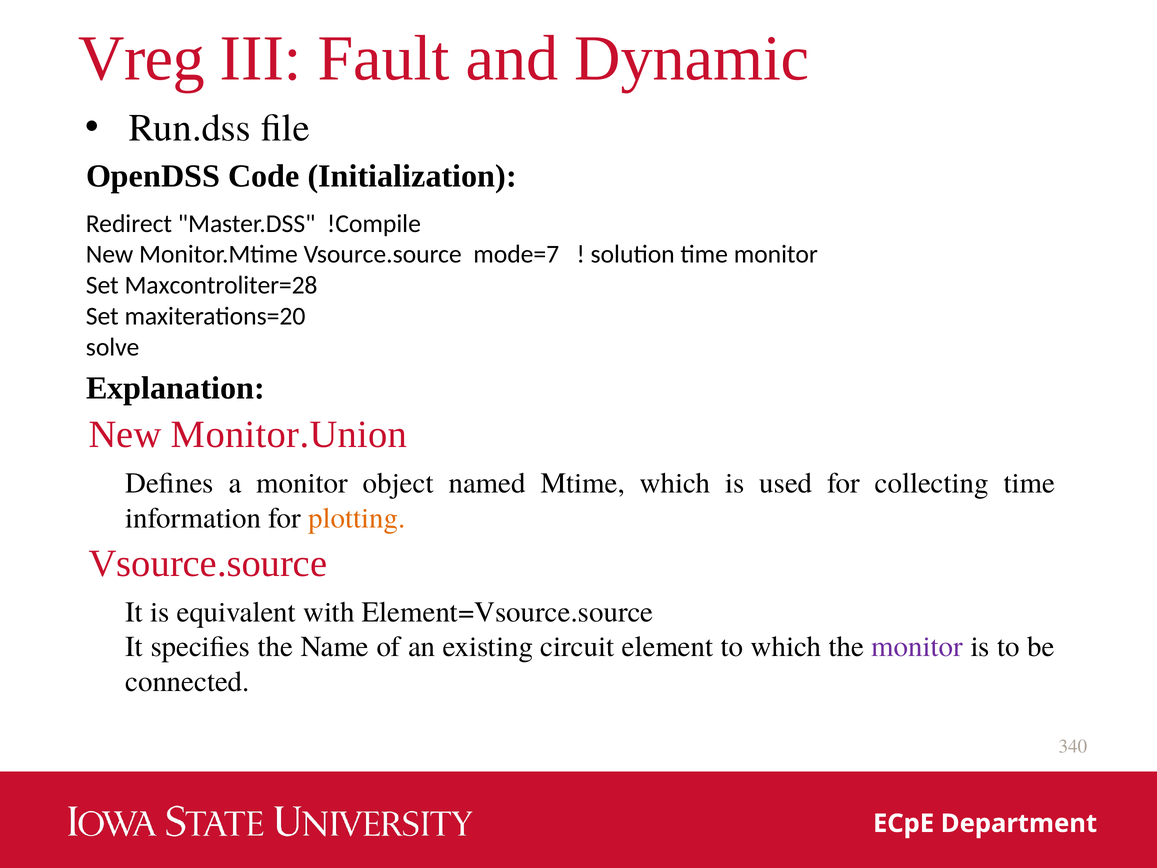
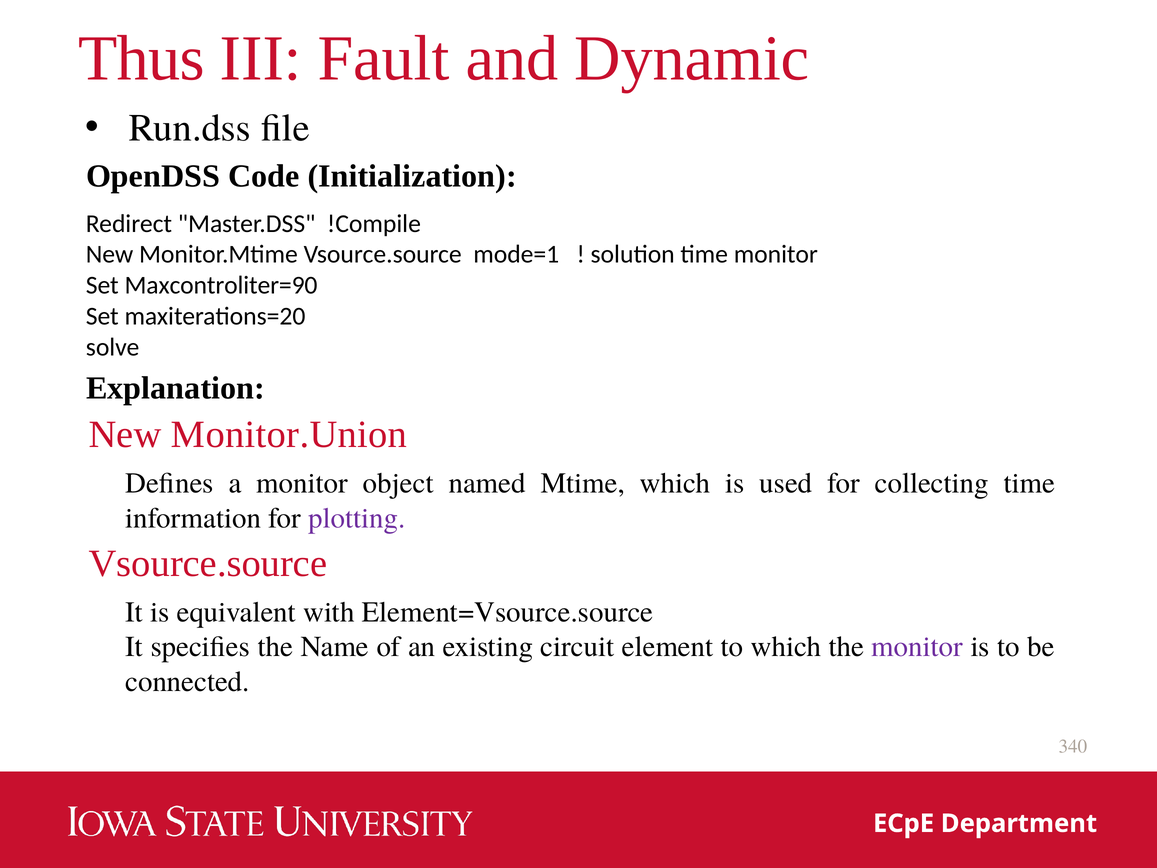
Vreg: Vreg -> Thus
mode=7: mode=7 -> mode=1
Maxcontroliter=28: Maxcontroliter=28 -> Maxcontroliter=90
plotting colour: orange -> purple
